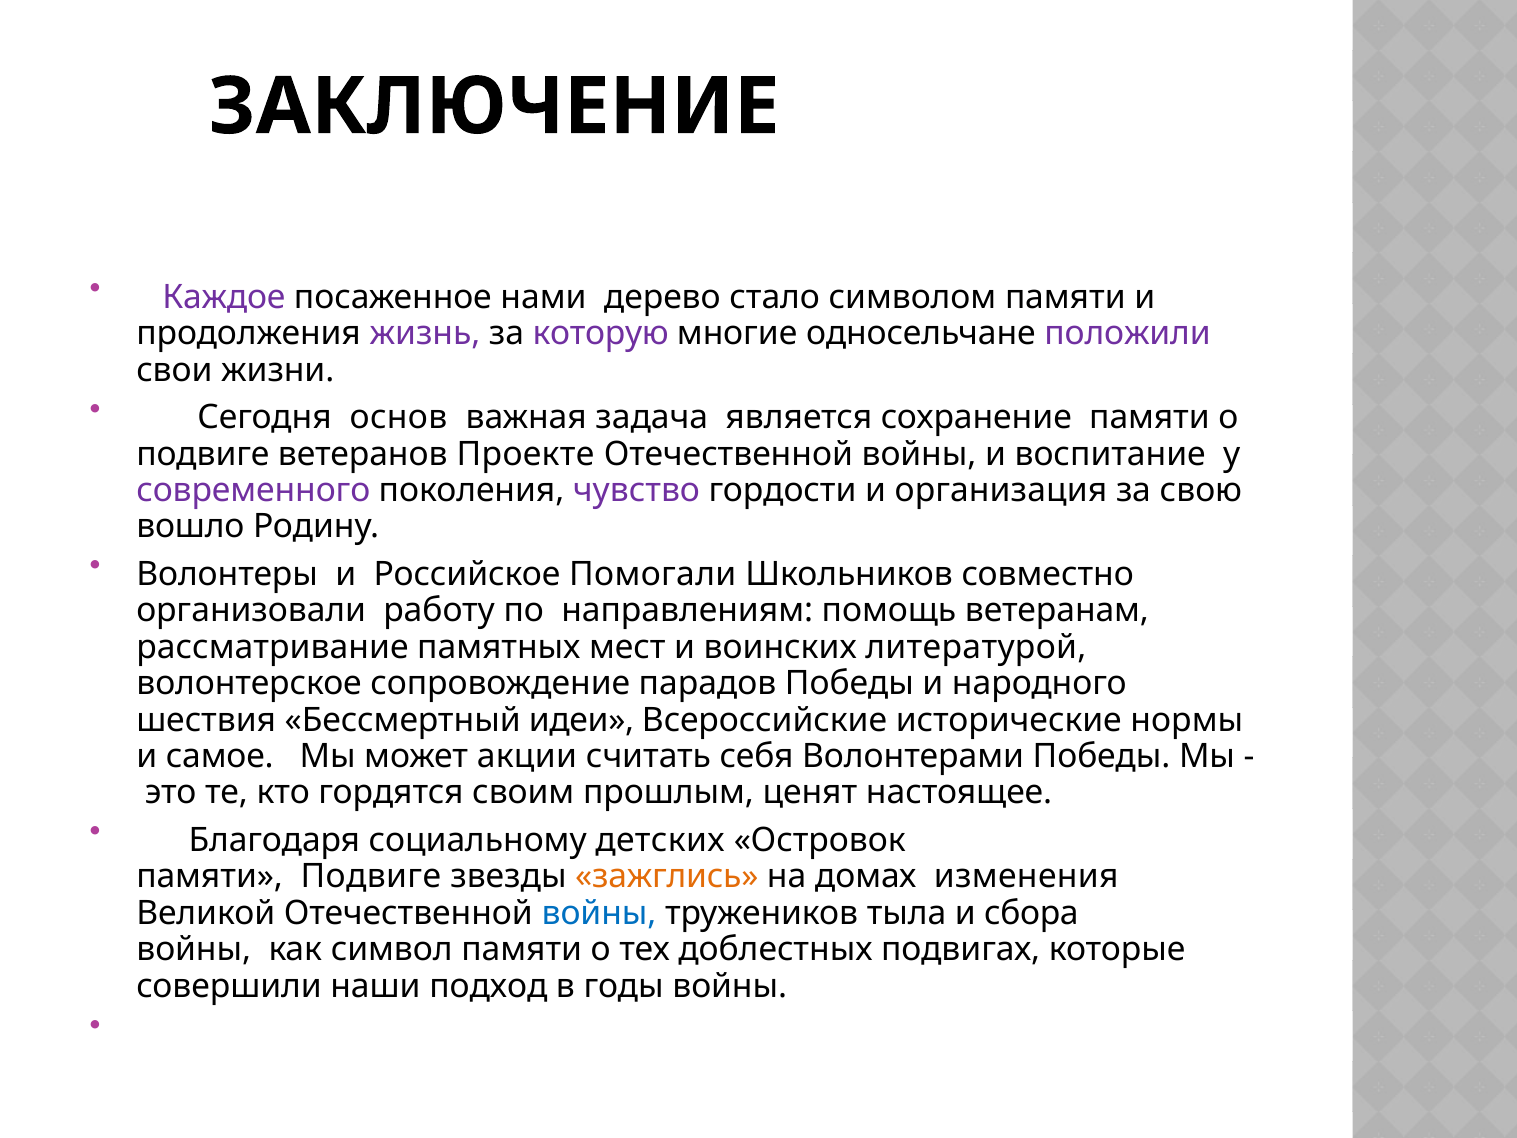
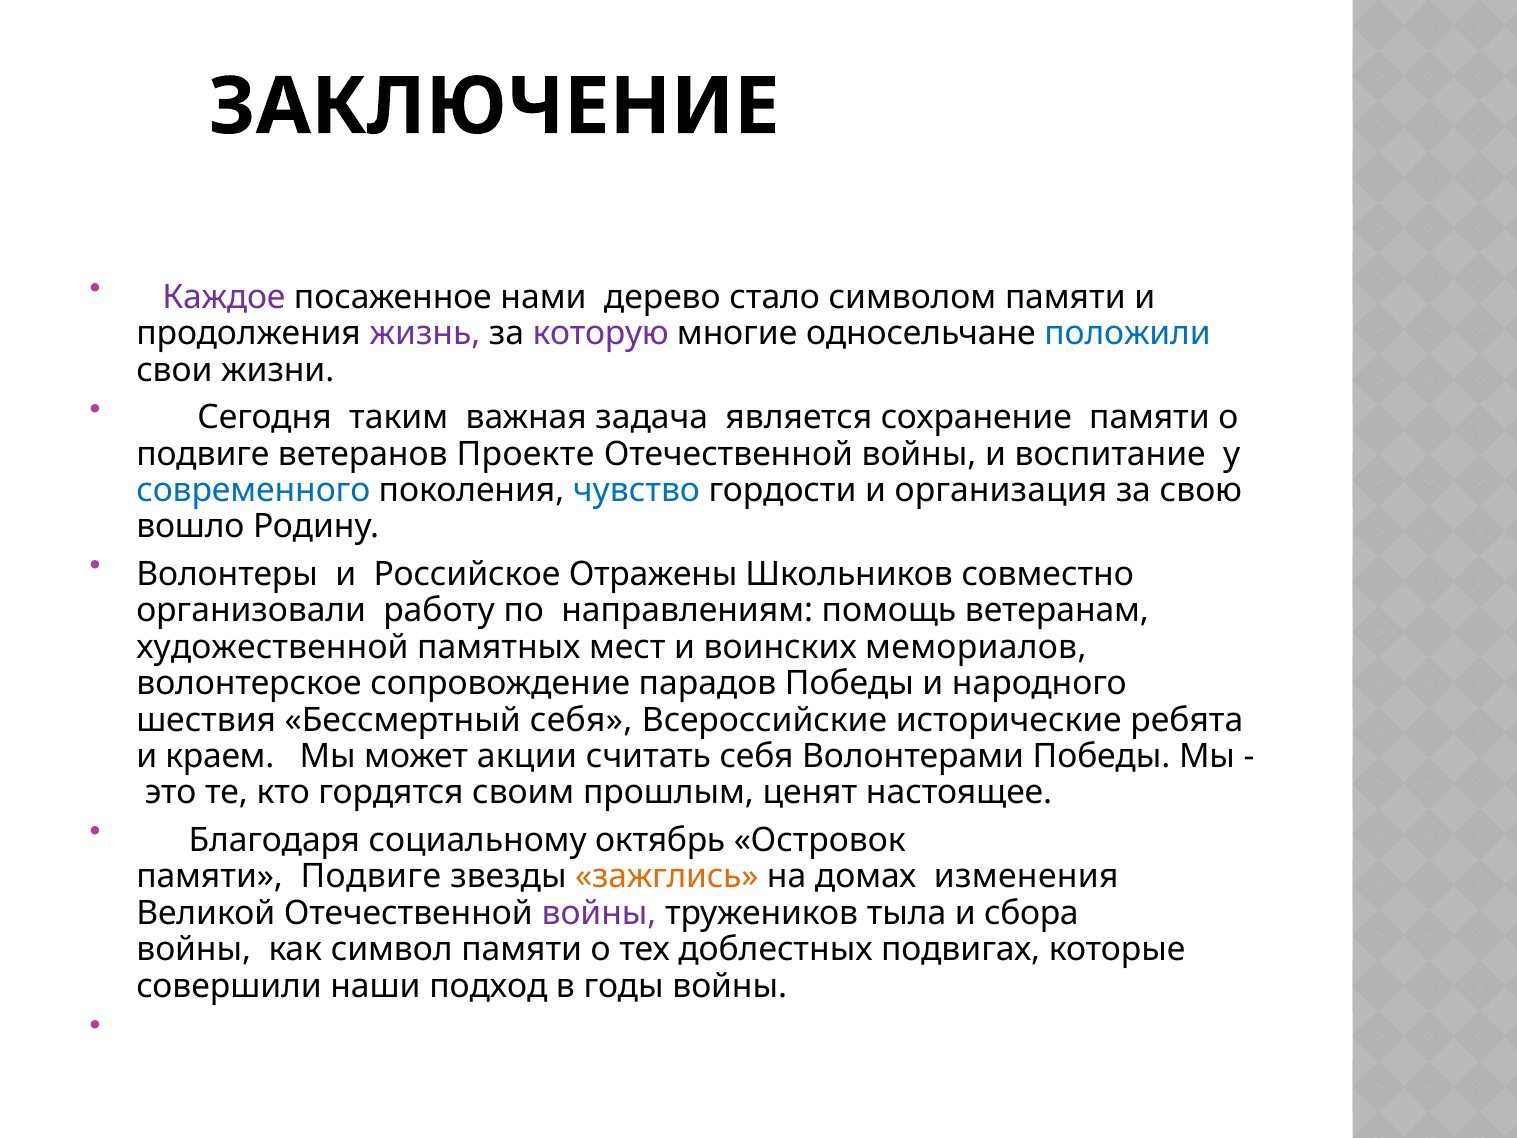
положили colour: purple -> blue
основ: основ -> таким
современного colour: purple -> blue
чувство colour: purple -> blue
Помогали: Помогали -> Отражены
рассматривание: рассматривание -> художественной
литературой: литературой -> мемориалов
Бессмертный идеи: идеи -> себя
нормы: нормы -> ребята
самое: самое -> краем
детских: детских -> октябрь
войны at (599, 913) colour: blue -> purple
